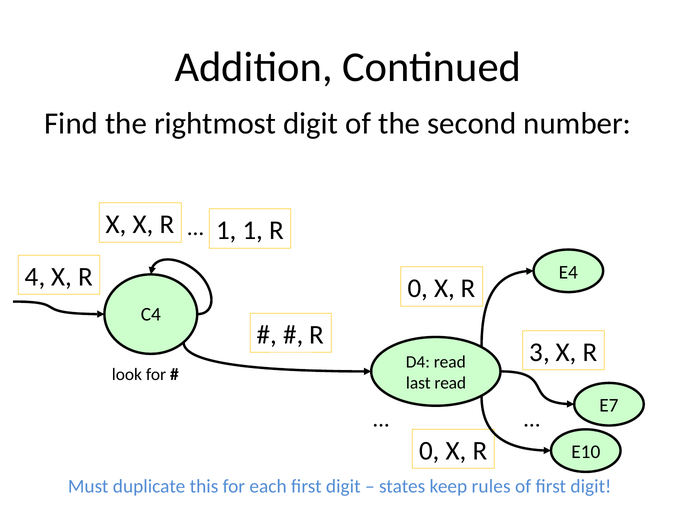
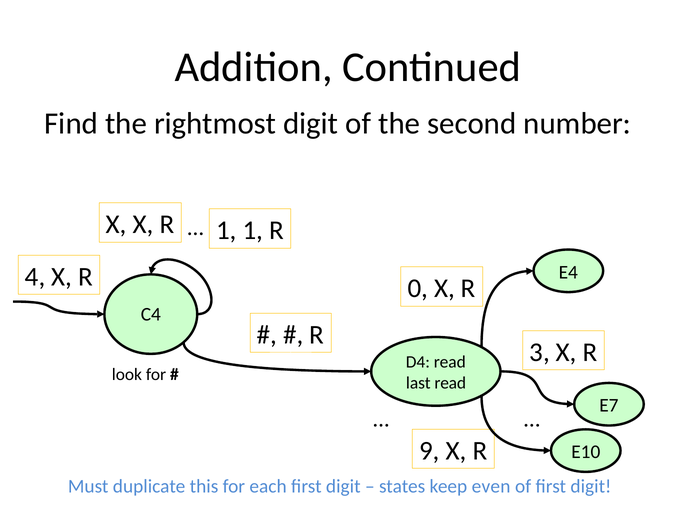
0 at (429, 451): 0 -> 9
rules: rules -> even
